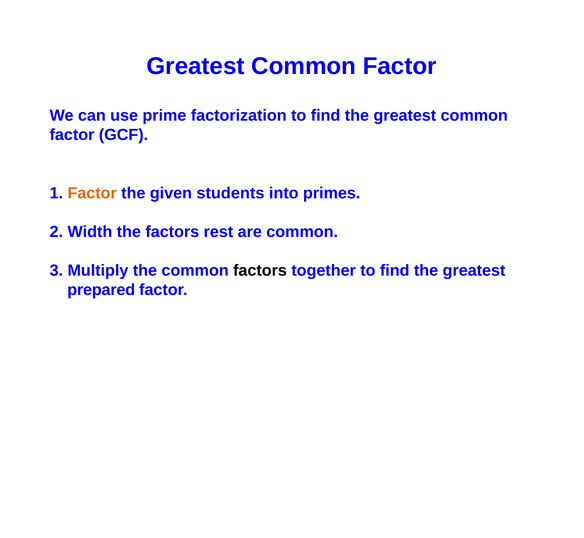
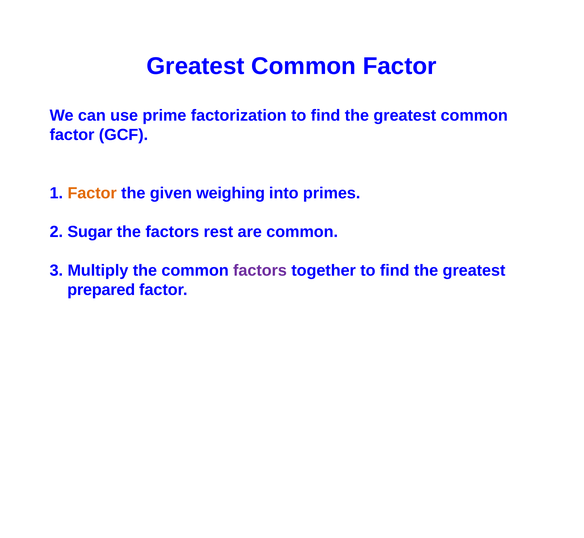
students: students -> weighing
Width: Width -> Sugar
factors at (260, 270) colour: black -> purple
